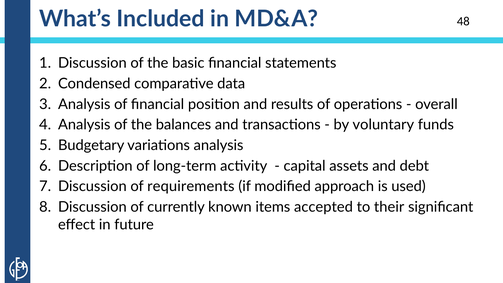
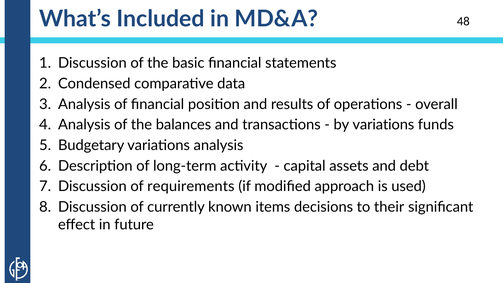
by voluntary: voluntary -> variations
accepted: accepted -> decisions
